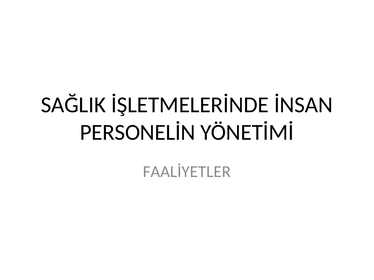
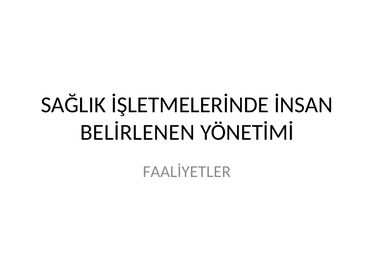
PERSONELİN: PERSONELİN -> BELİRLENEN
